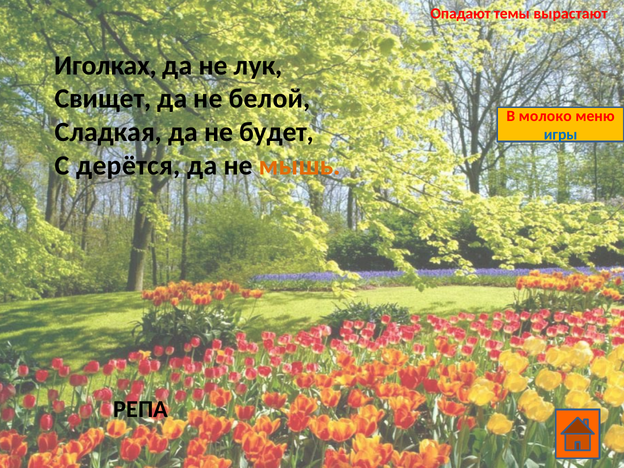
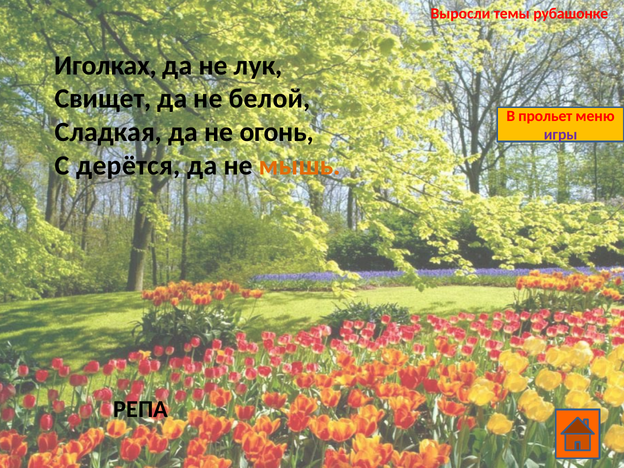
Опадают: Опадают -> Выросли
вырастают: вырастают -> рубашонке
молоко: молоко -> прольет
будет: будет -> огонь
игры colour: blue -> purple
